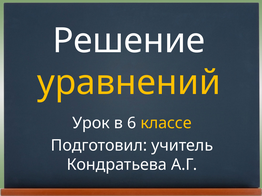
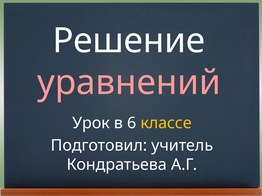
уравнений colour: yellow -> pink
